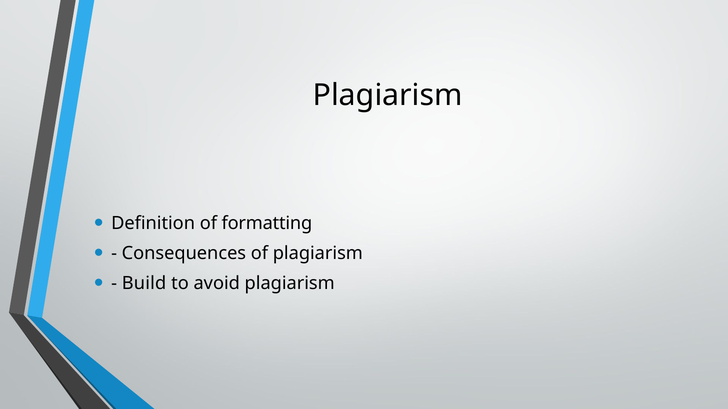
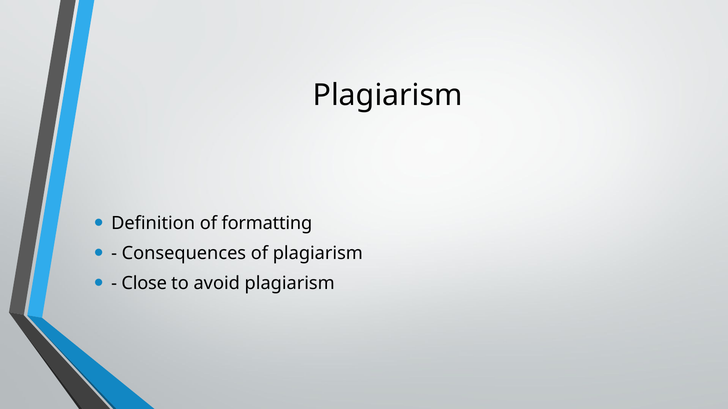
Build: Build -> Close
